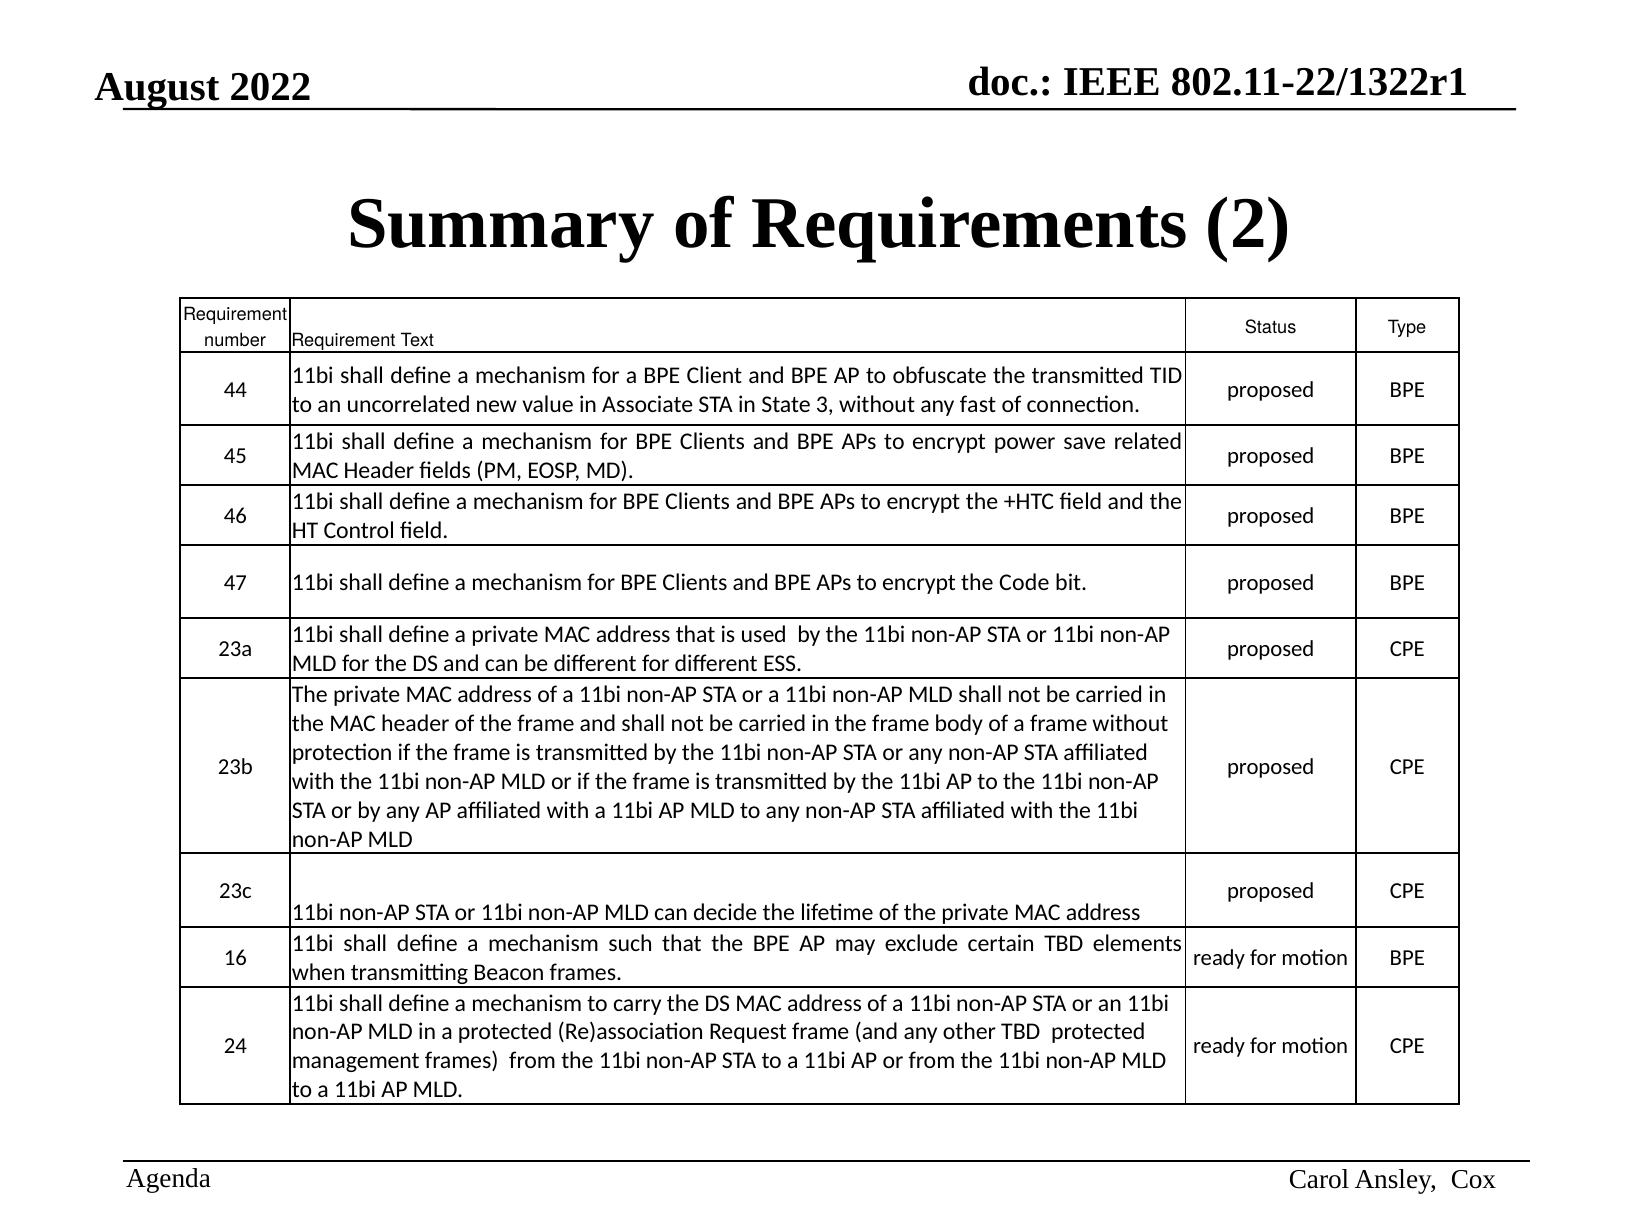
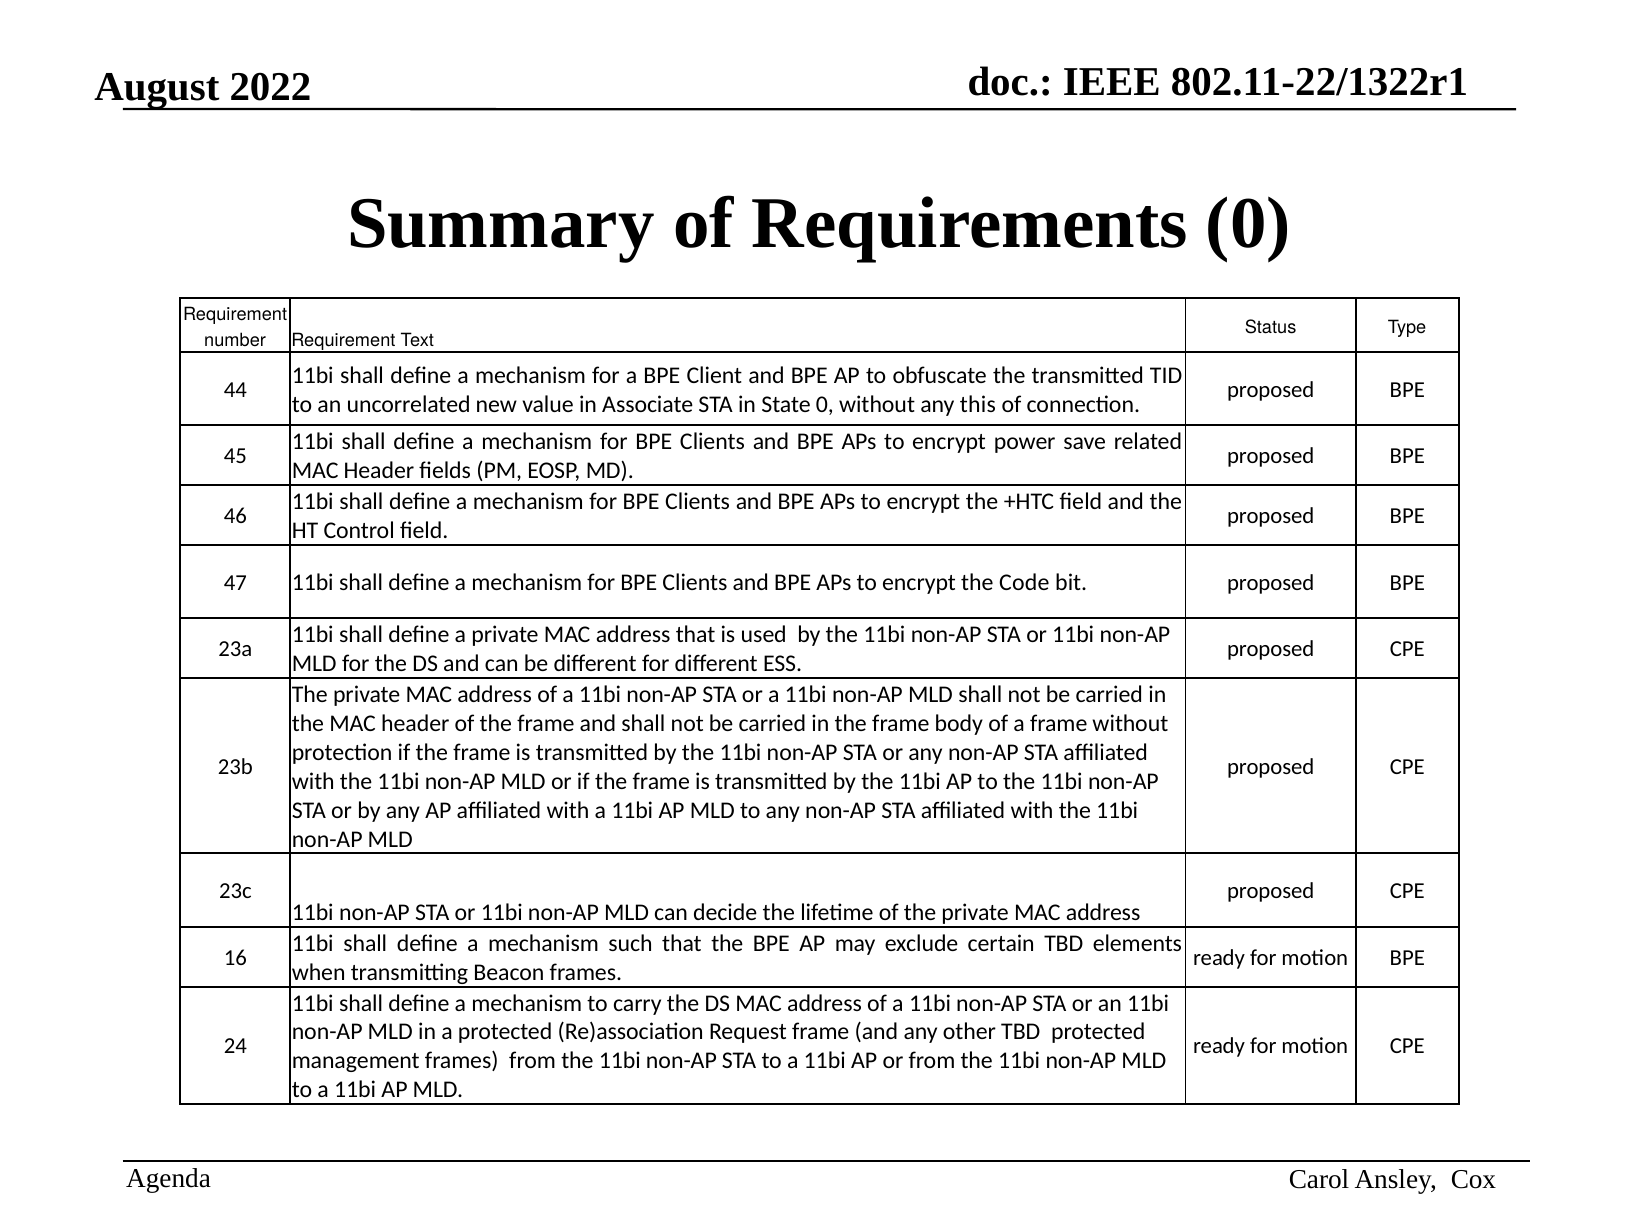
Requirements 2: 2 -> 0
State 3: 3 -> 0
fast: fast -> this
